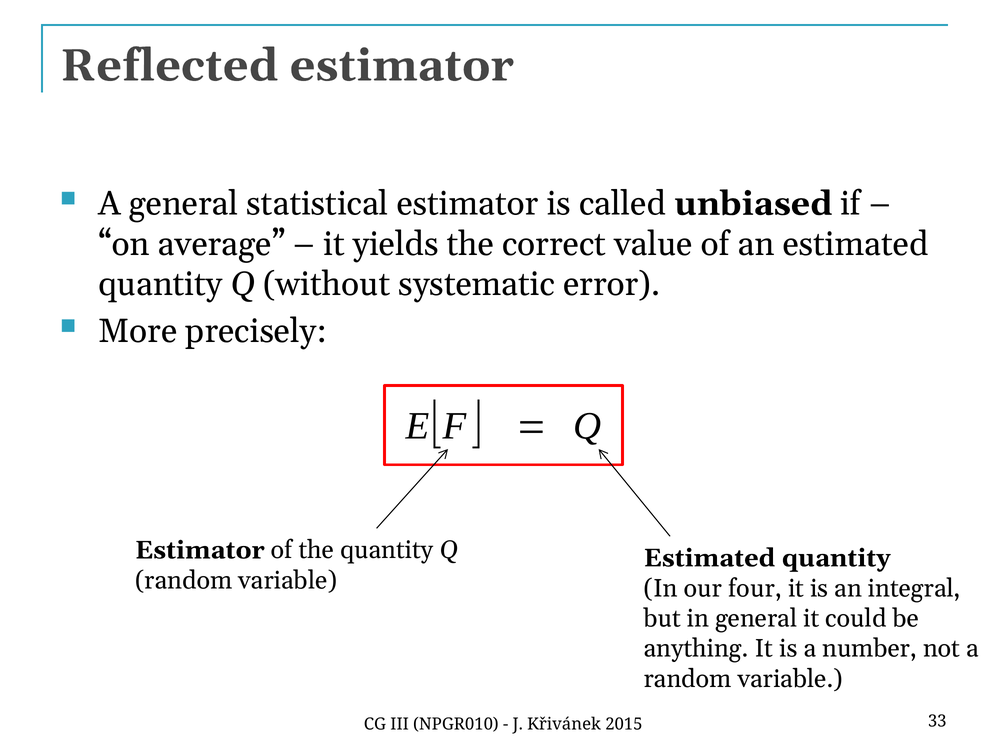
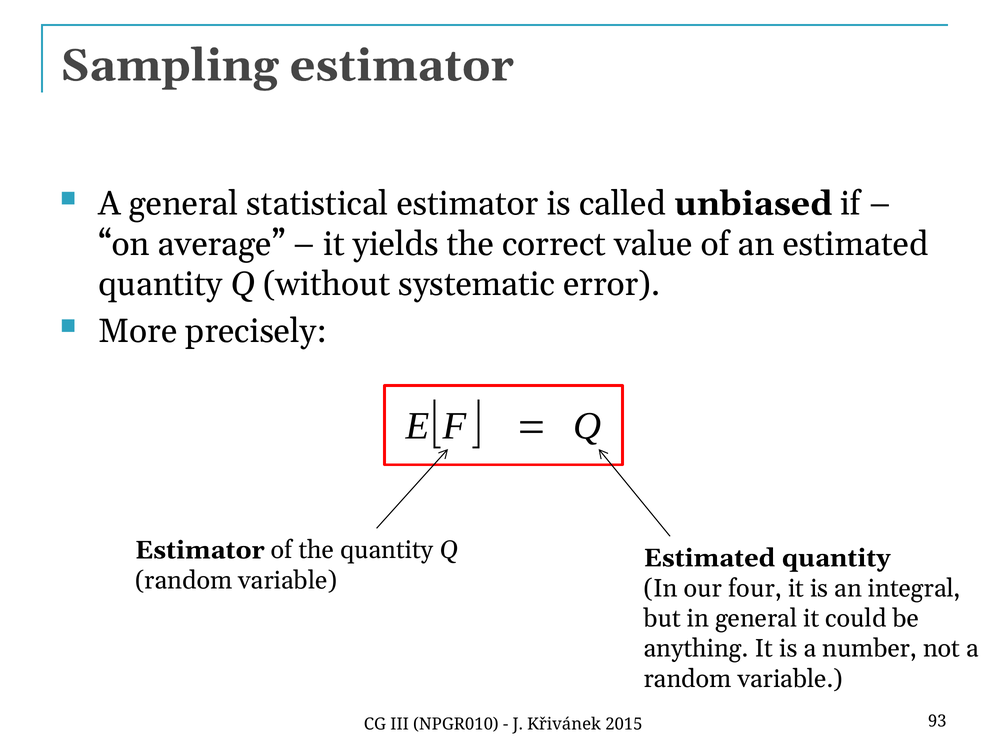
Reflected: Reflected -> Sampling
33: 33 -> 93
